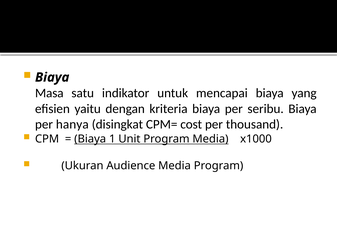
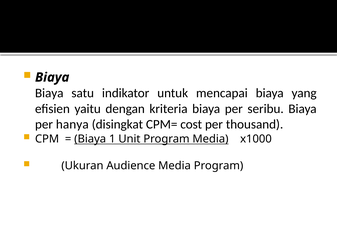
Masa at (49, 93): Masa -> Biaya
